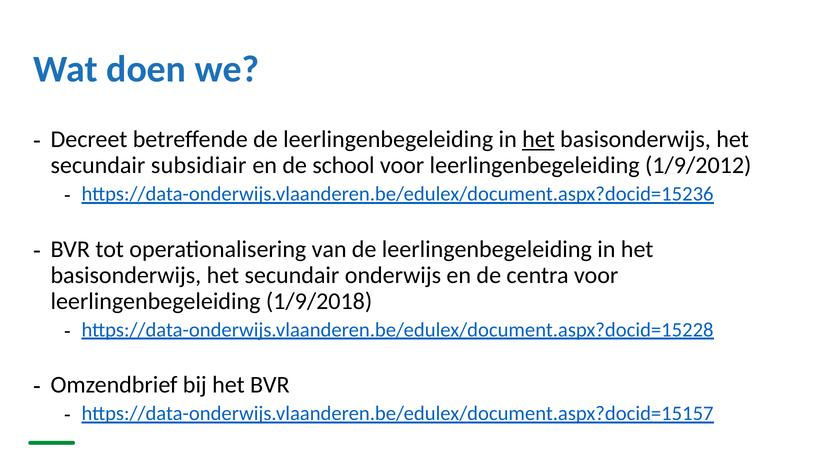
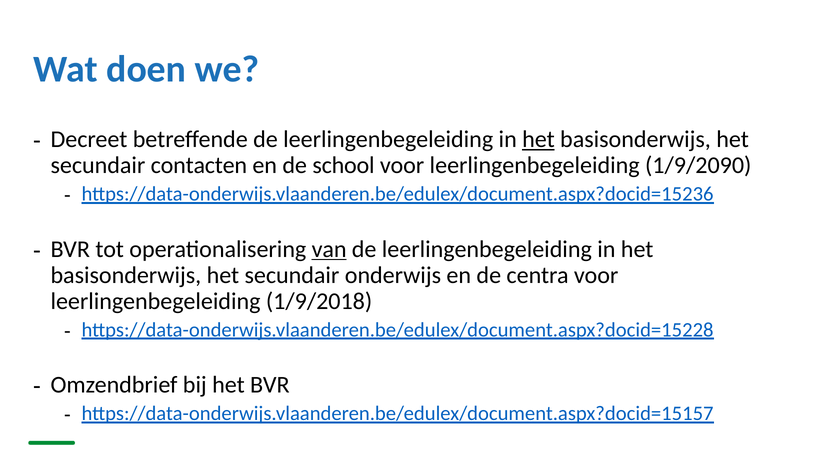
subsidiair: subsidiair -> contacten
1/9/2012: 1/9/2012 -> 1/9/2090
van underline: none -> present
